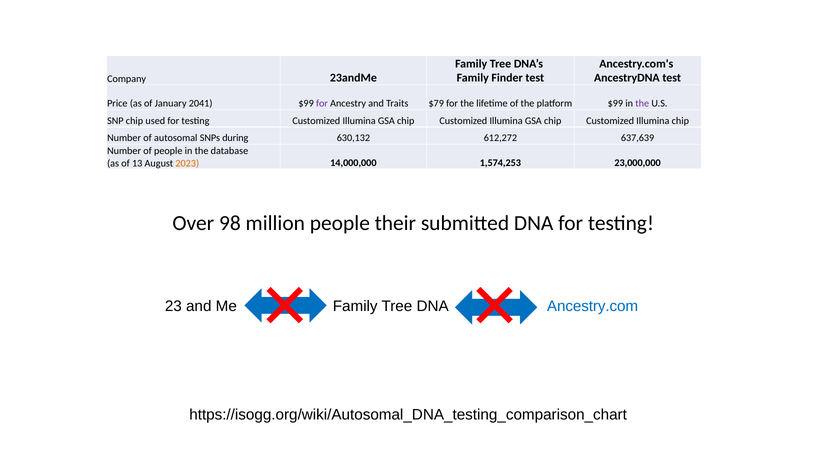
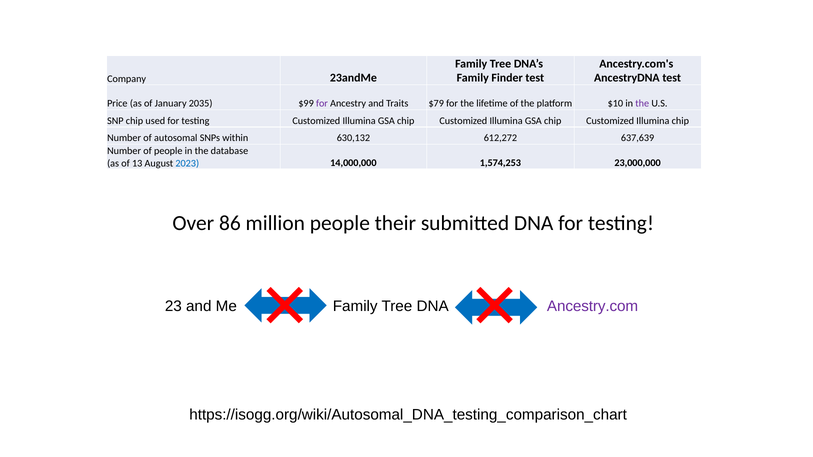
2041: 2041 -> 2035
platform $99: $99 -> $10
during: during -> within
2023 colour: orange -> blue
98: 98 -> 86
Ancestry.com colour: blue -> purple
